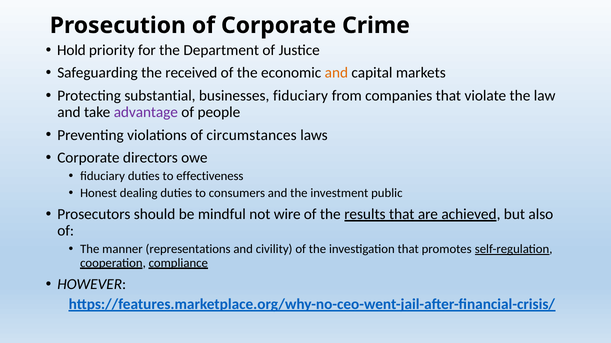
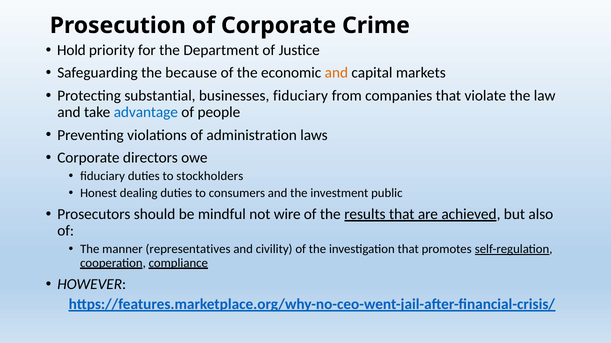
received: received -> because
advantage colour: purple -> blue
circumstances: circumstances -> administration
effectiveness: effectiveness -> stockholders
representations: representations -> representatives
